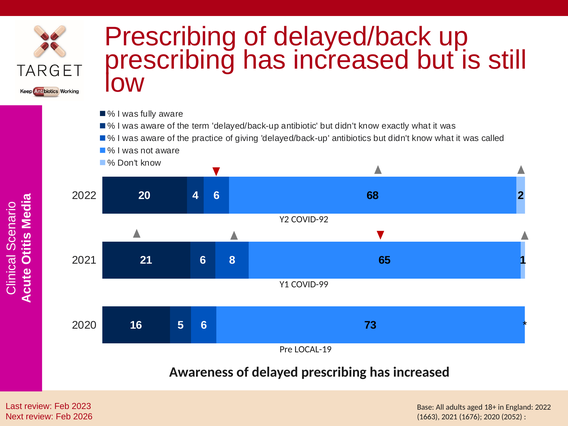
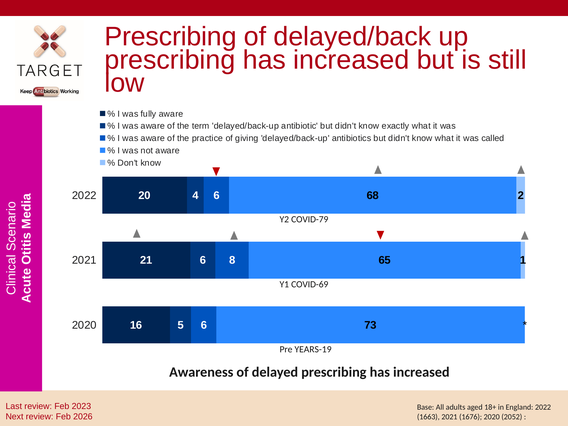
COVID-92: COVID-92 -> COVID-79
COVID-99: COVID-99 -> COVID-69
LOCAL-19: LOCAL-19 -> YEARS-19
